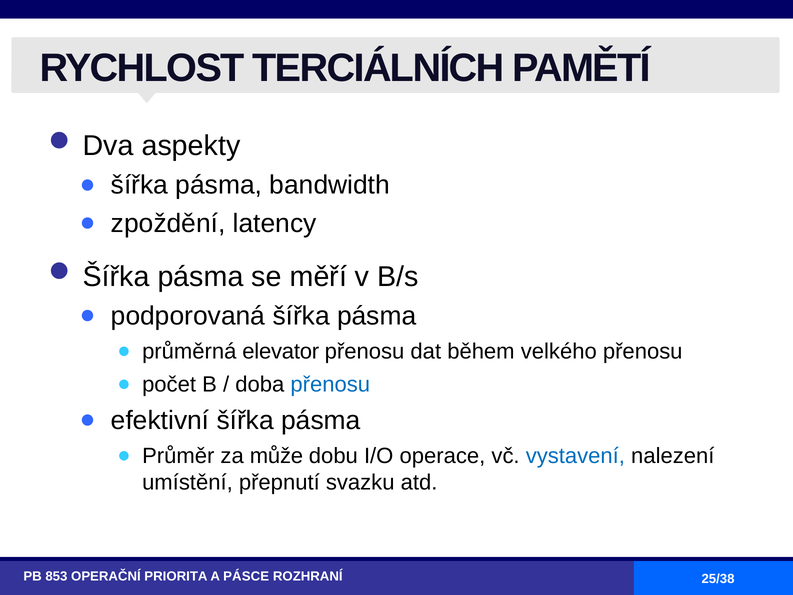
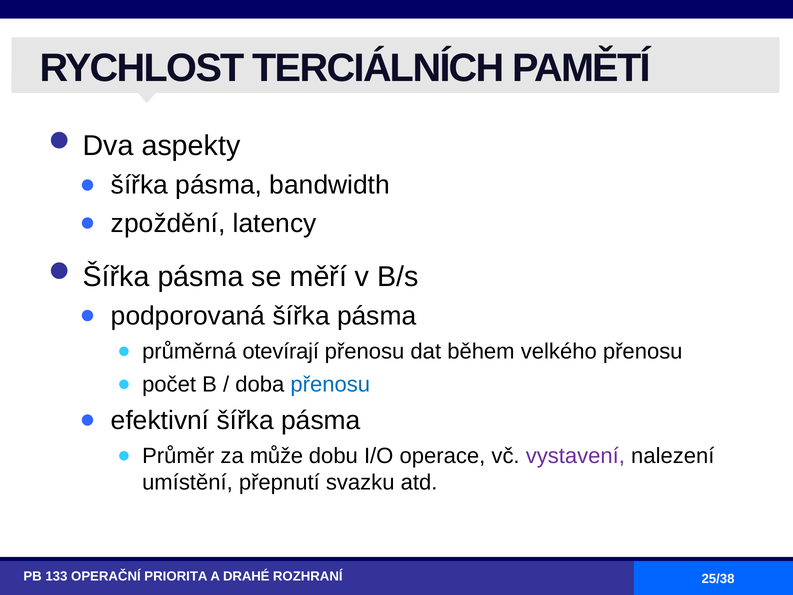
elevator: elevator -> otevírají
vystavení colour: blue -> purple
853: 853 -> 133
PÁSCE: PÁSCE -> DRAHÉ
